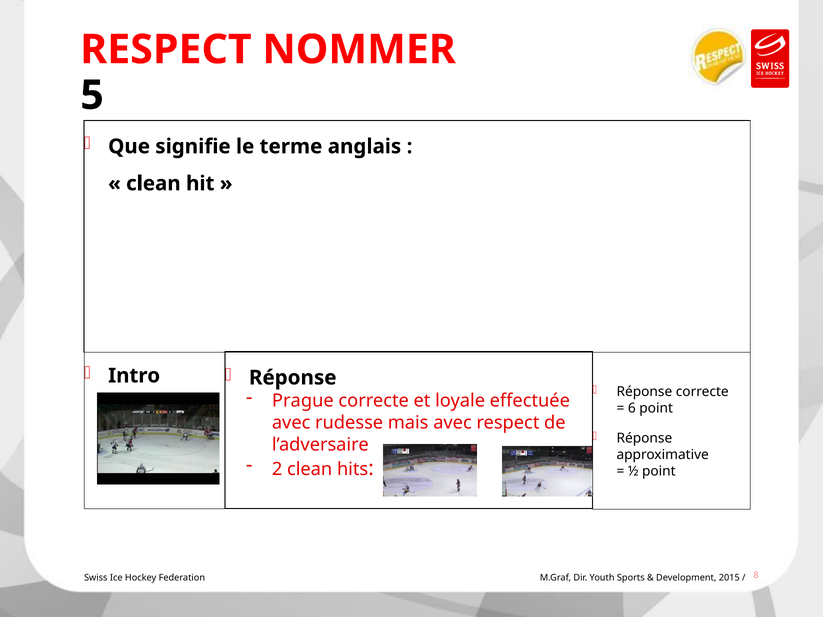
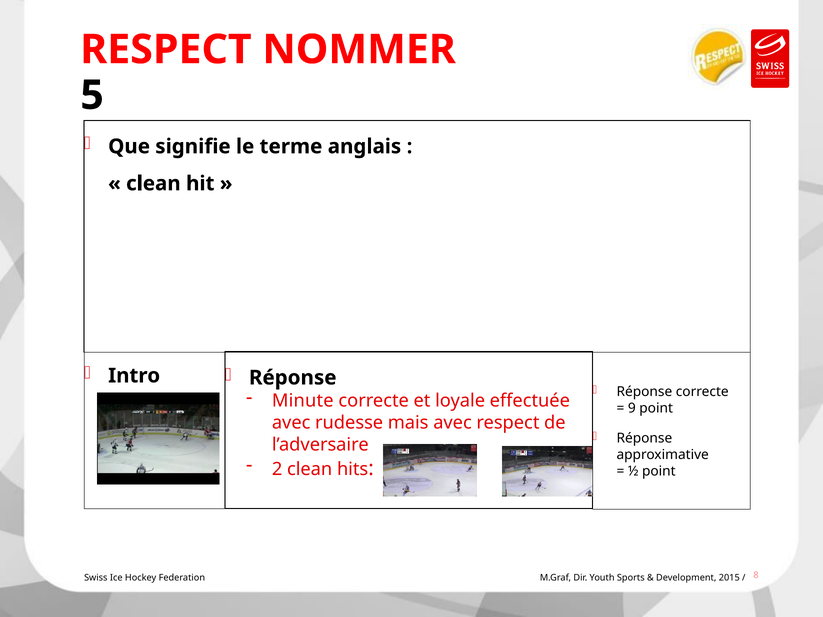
Prague: Prague -> Minute
6: 6 -> 9
